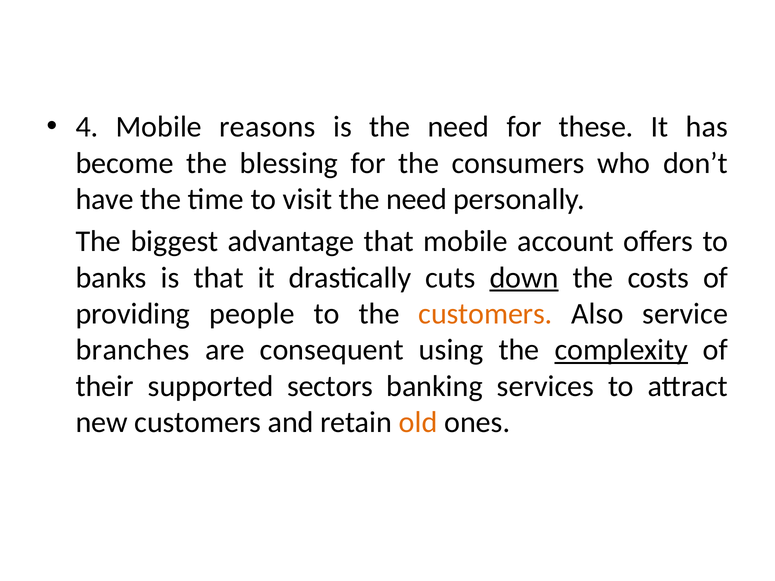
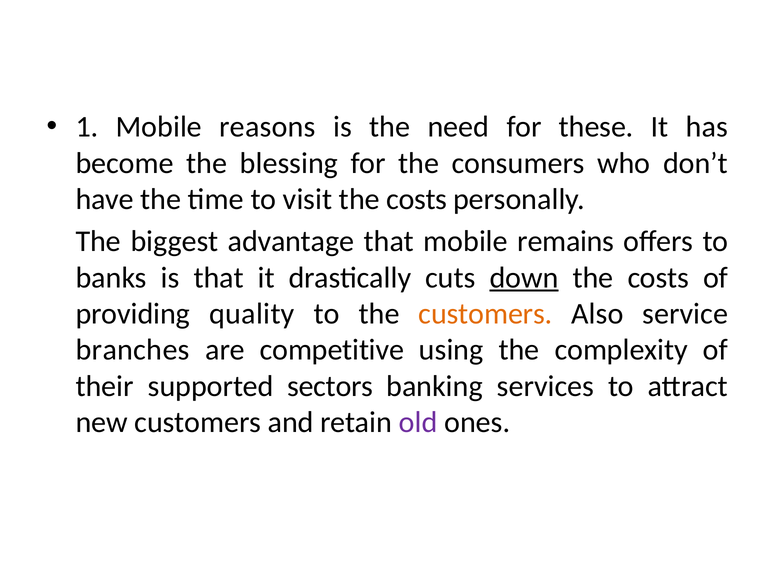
4: 4 -> 1
visit the need: need -> costs
account: account -> remains
people: people -> quality
consequent: consequent -> competitive
complexity underline: present -> none
old colour: orange -> purple
